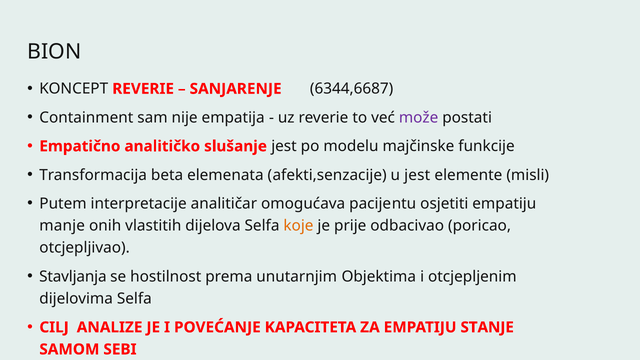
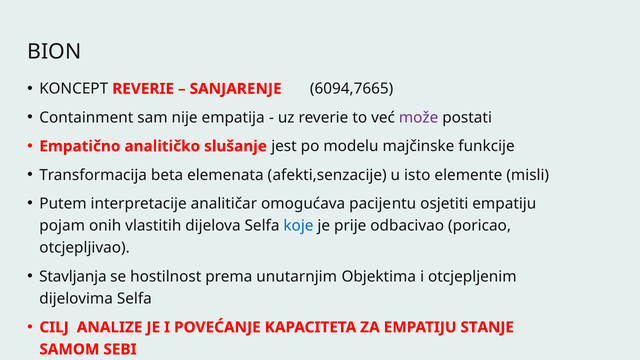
6344,6687: 6344,6687 -> 6094,7665
u jest: jest -> isto
manje: manje -> pojam
koje colour: orange -> blue
